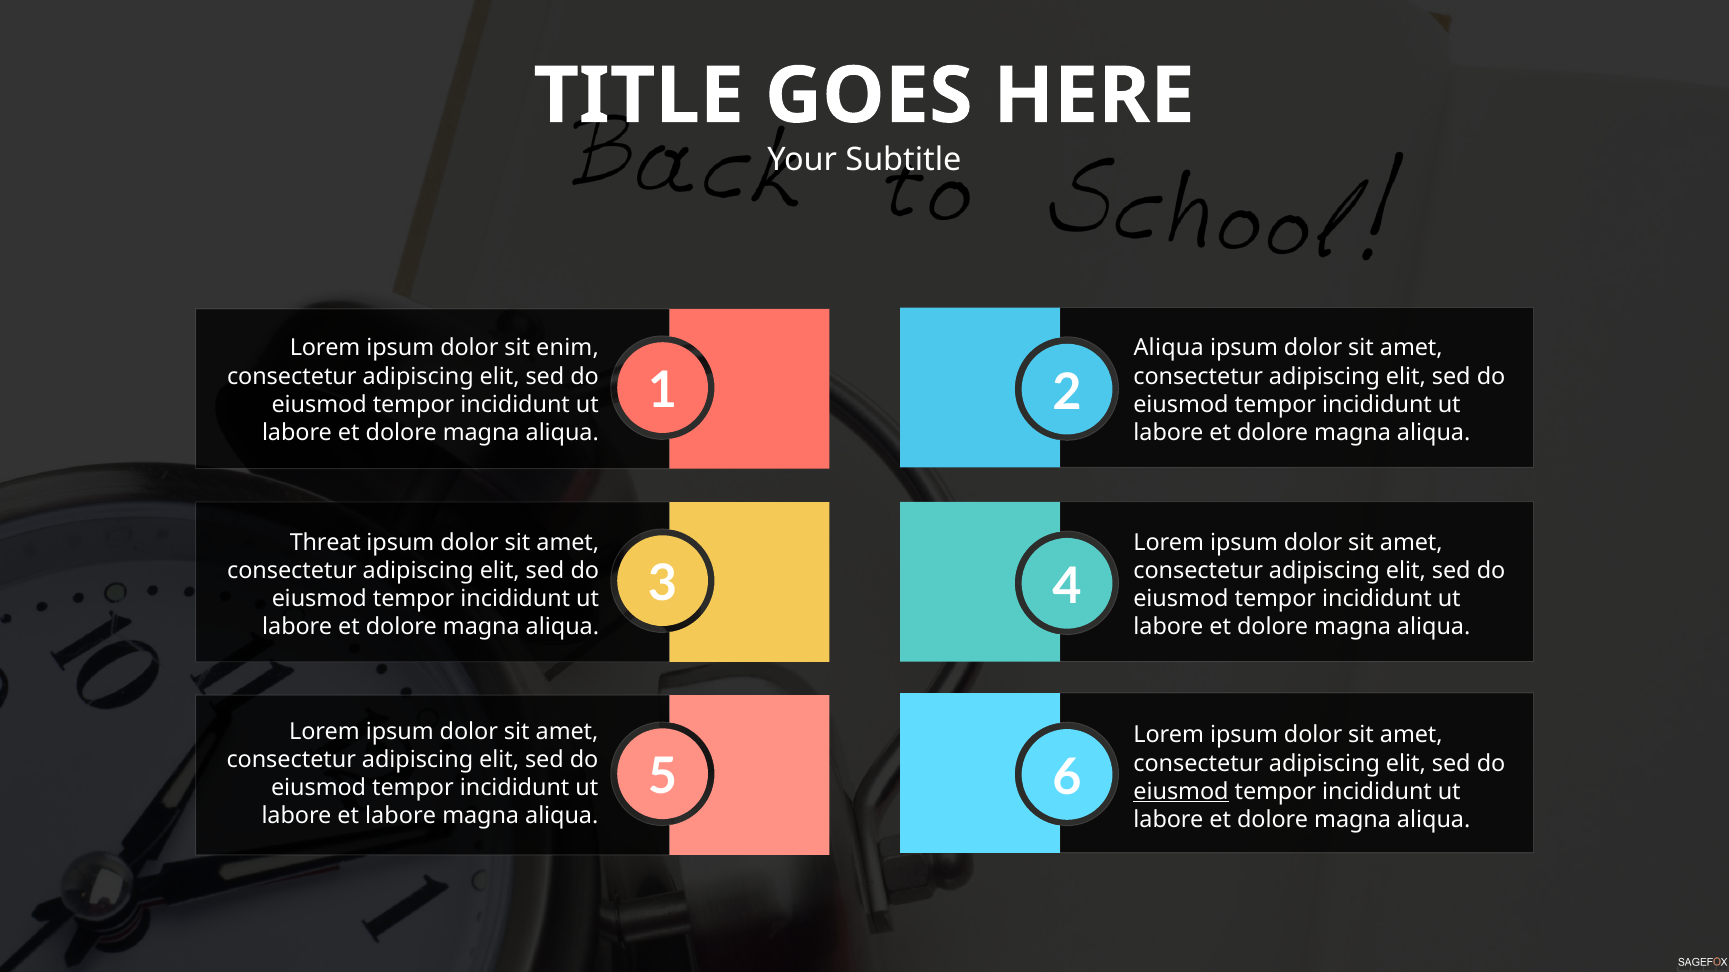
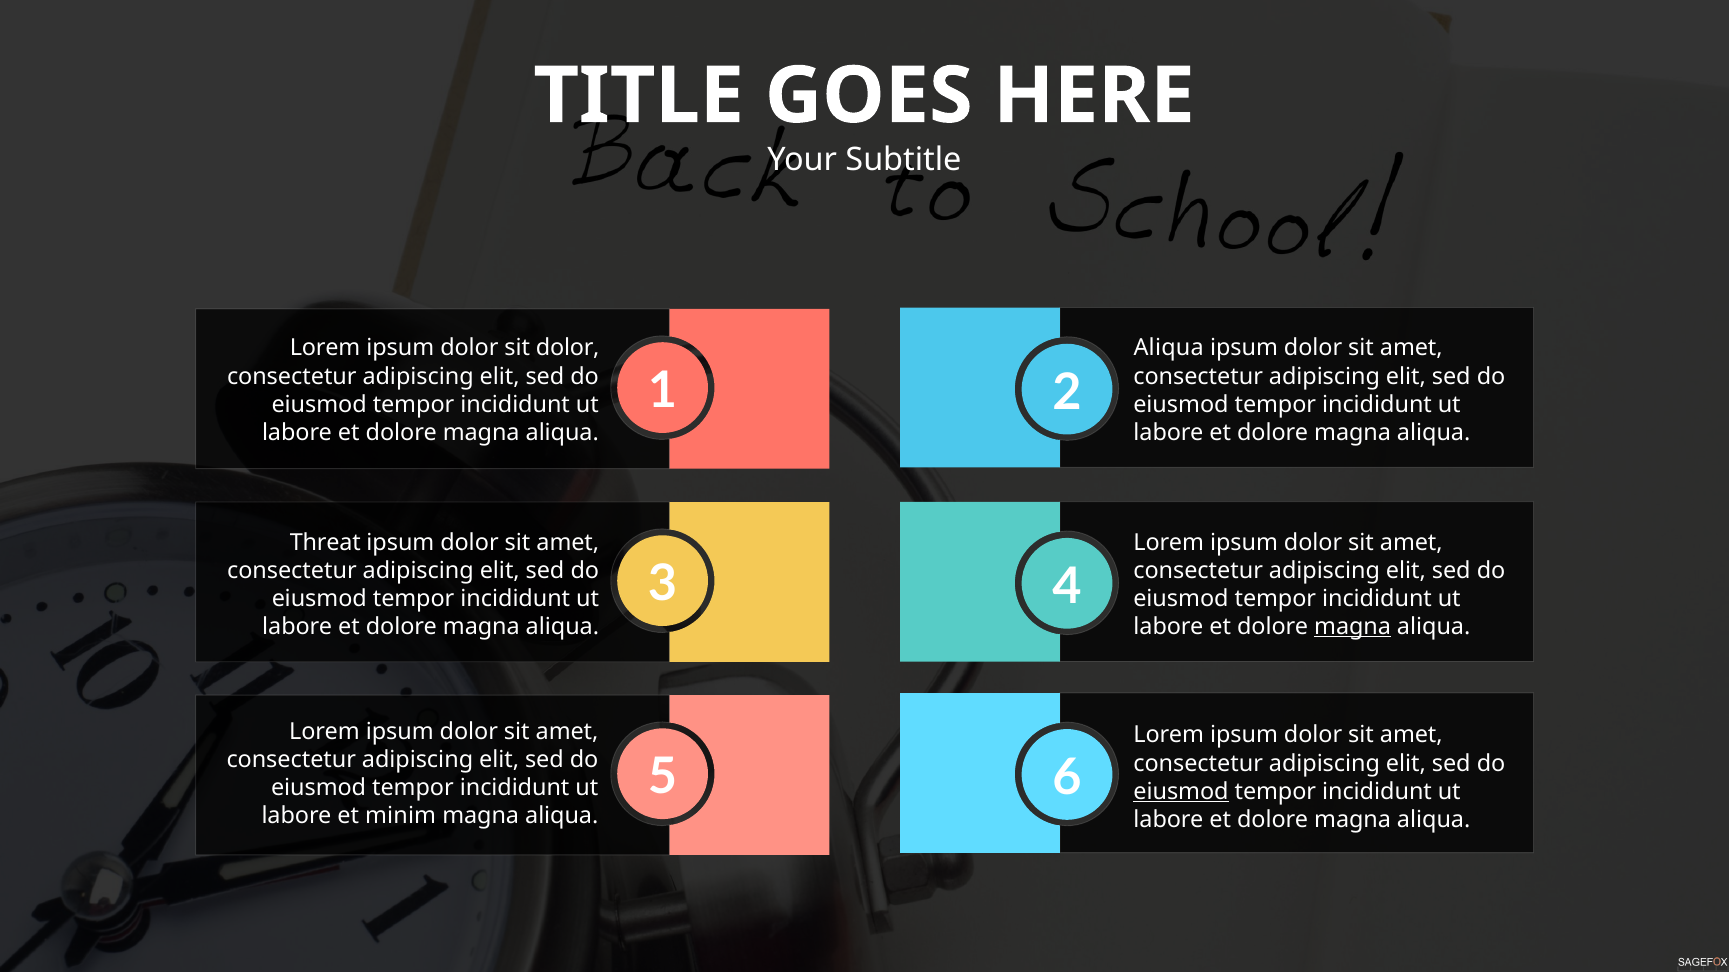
sit enim: enim -> dolor
magna at (1353, 627) underline: none -> present
et labore: labore -> minim
